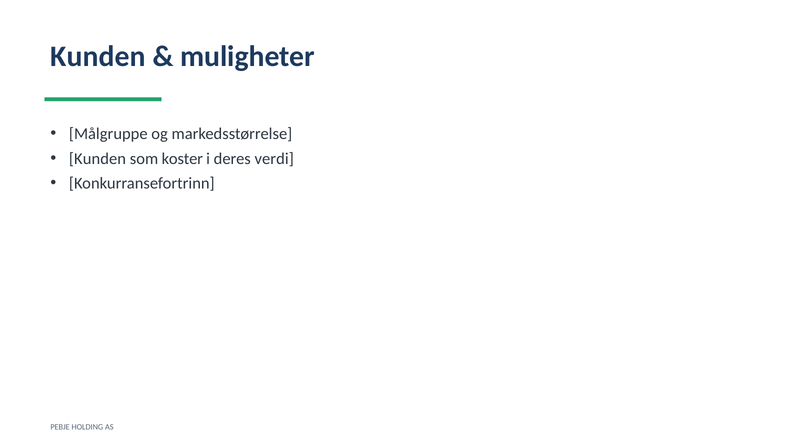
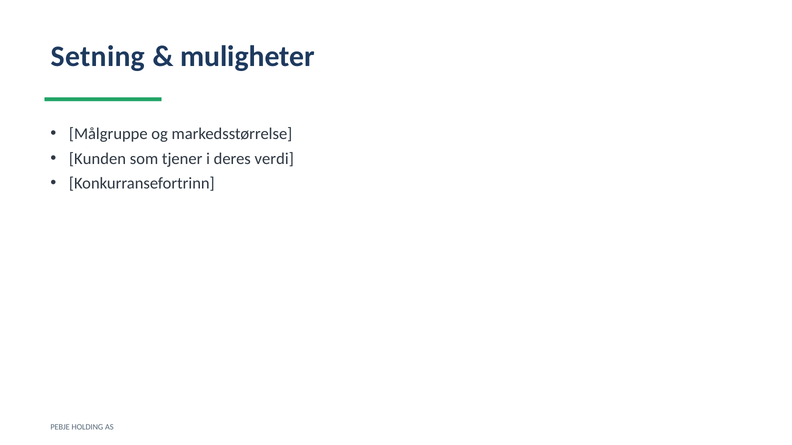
Kunden at (98, 57): Kunden -> Setning
koster: koster -> tjener
